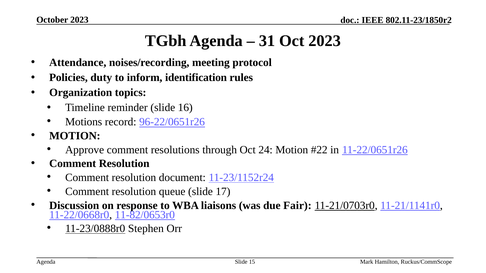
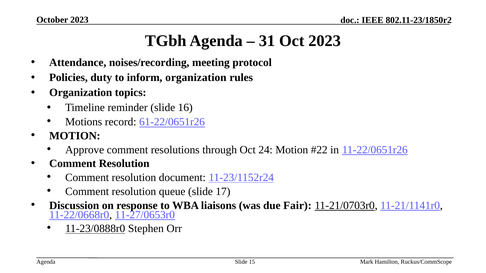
inform identification: identification -> organization
96-22/0651r26: 96-22/0651r26 -> 61-22/0651r26
11-82/0653r0: 11-82/0653r0 -> 11-27/0653r0
